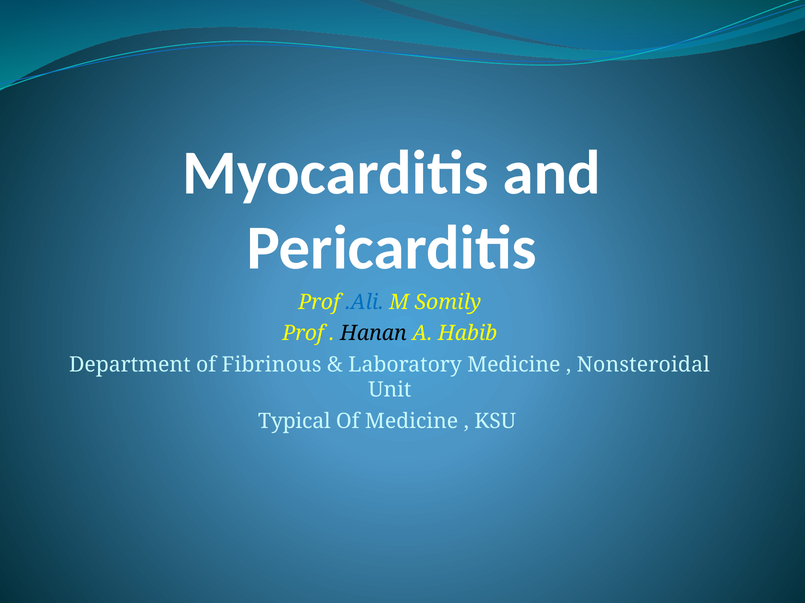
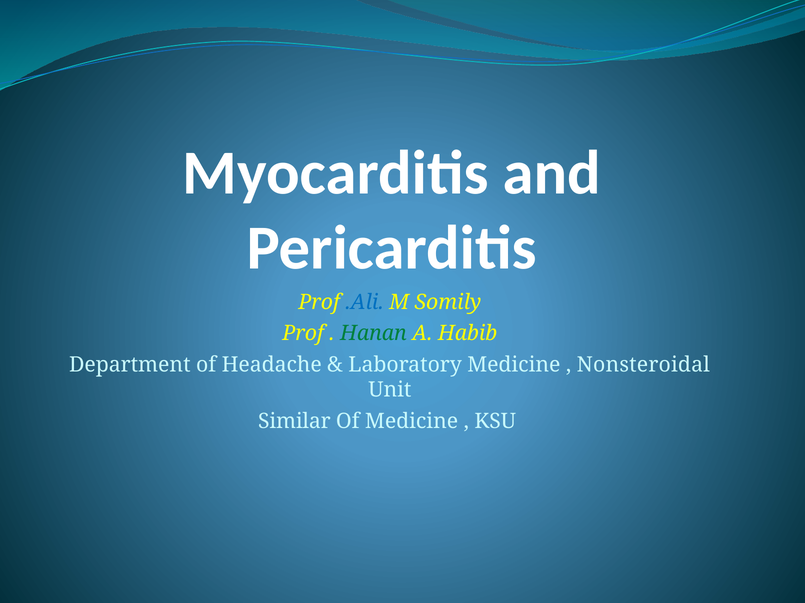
Hanan colour: black -> green
Fibrinous: Fibrinous -> Headache
Typical: Typical -> Similar
